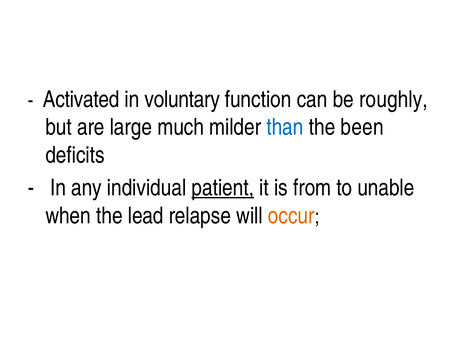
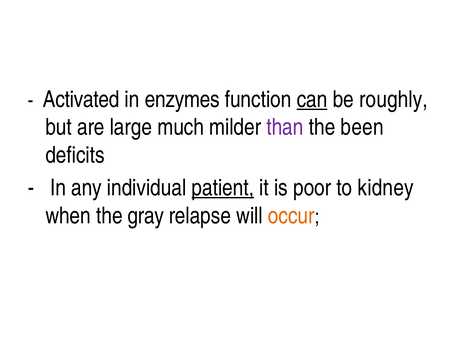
voluntary: voluntary -> enzymes
can underline: none -> present
than colour: blue -> purple
from: from -> poor
unable: unable -> kidney
lead: lead -> gray
